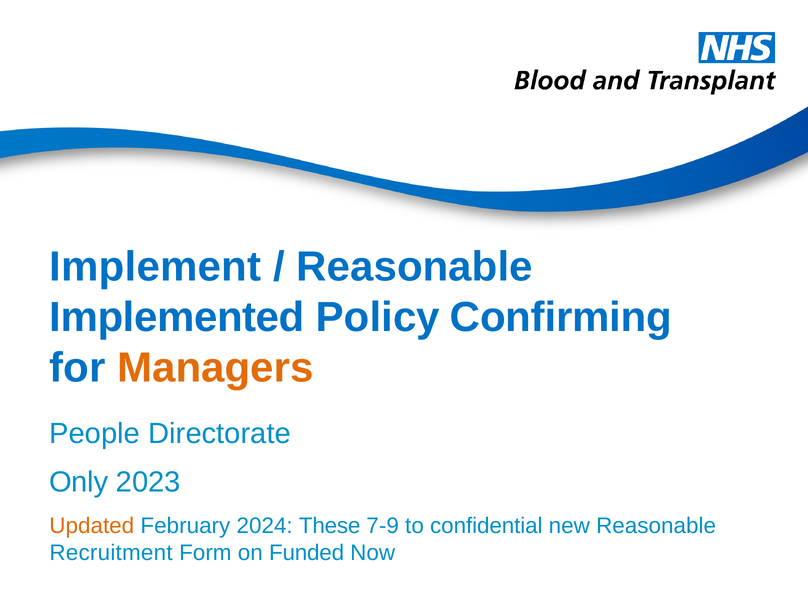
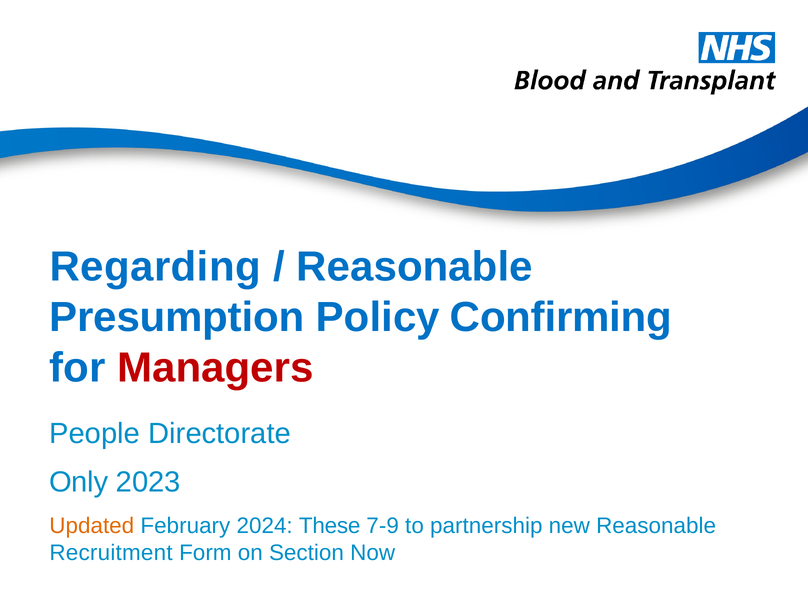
Implement: Implement -> Regarding
Implemented: Implemented -> Presumption
Managers colour: orange -> red
confidential: confidential -> partnership
Funded: Funded -> Section
